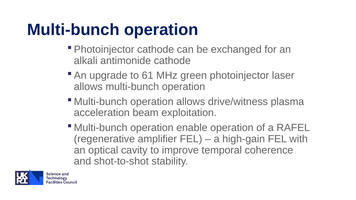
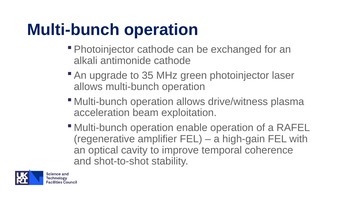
61: 61 -> 35
